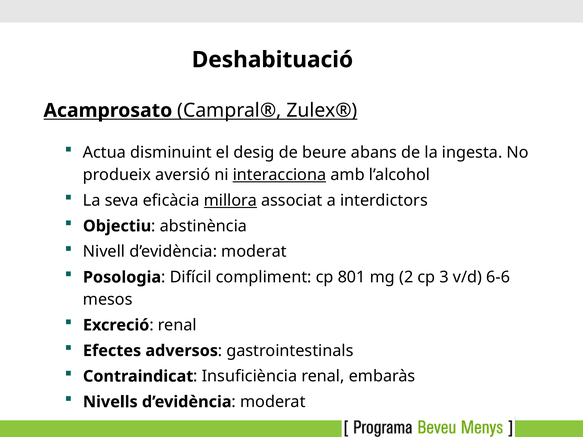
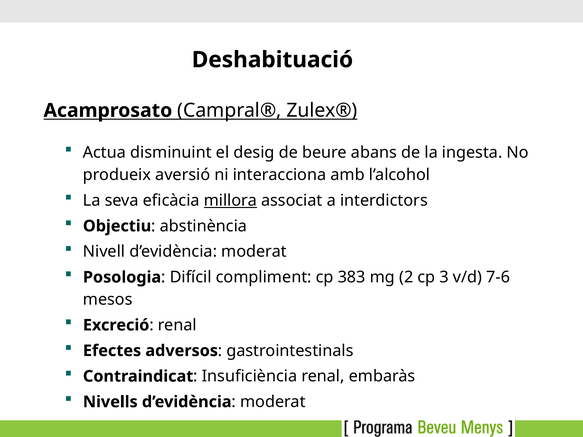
interacciona underline: present -> none
801: 801 -> 383
6-6: 6-6 -> 7-6
